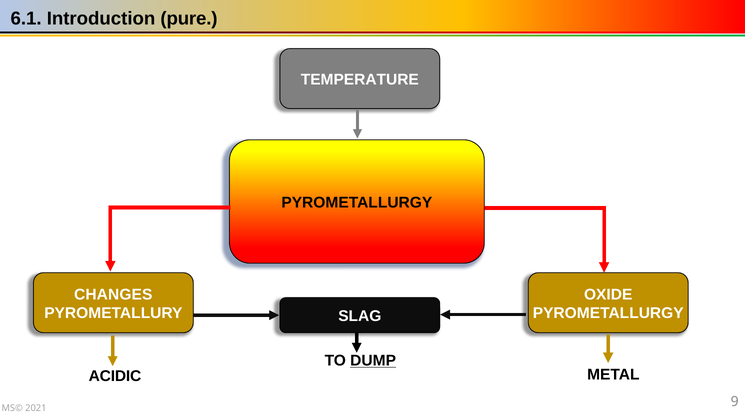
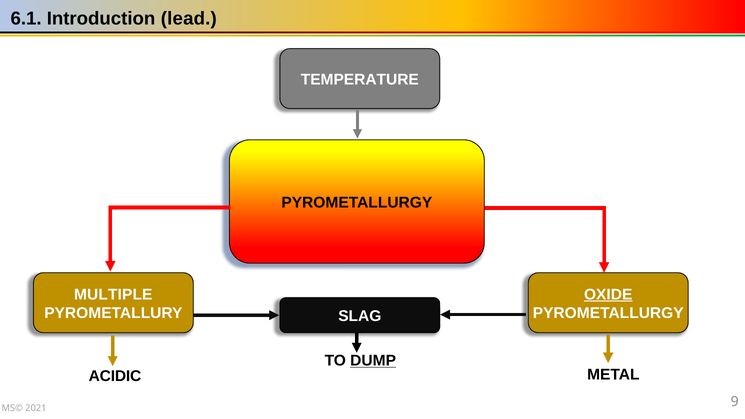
pure: pure -> lead
CHANGES: CHANGES -> MULTIPLE
OXIDE underline: none -> present
